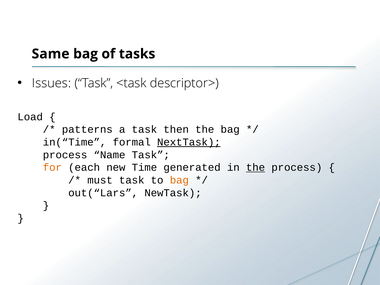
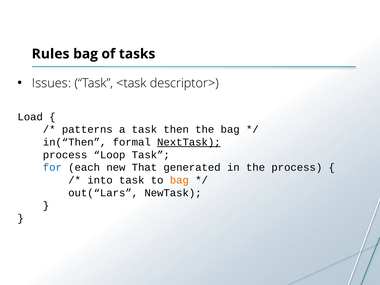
Same: Same -> Rules
in(“Time: in(“Time -> in(“Then
Name: Name -> Loop
for colour: orange -> blue
Time: Time -> That
the at (256, 167) underline: present -> none
must: must -> into
